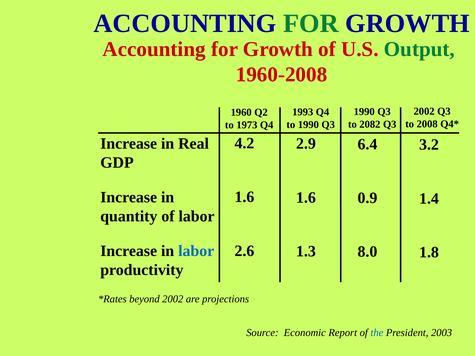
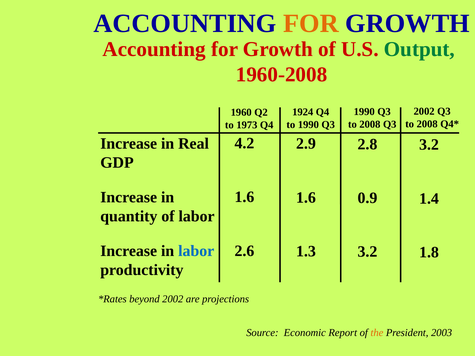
FOR at (311, 23) colour: green -> orange
1993: 1993 -> 1924
2082 at (370, 124): 2082 -> 2008
6.4: 6.4 -> 2.8
8.0 at (367, 252): 8.0 -> 3.2
the colour: blue -> orange
